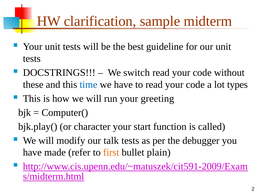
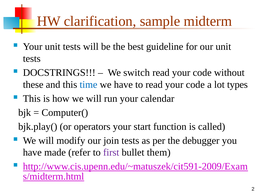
greeting: greeting -> calendar
character: character -> operators
talk: talk -> join
first colour: orange -> purple
plain: plain -> them
